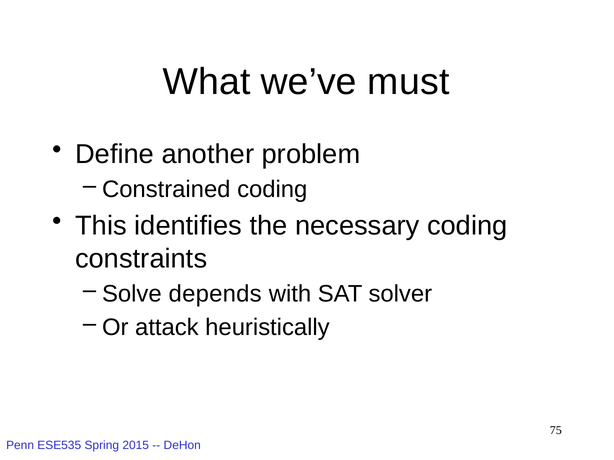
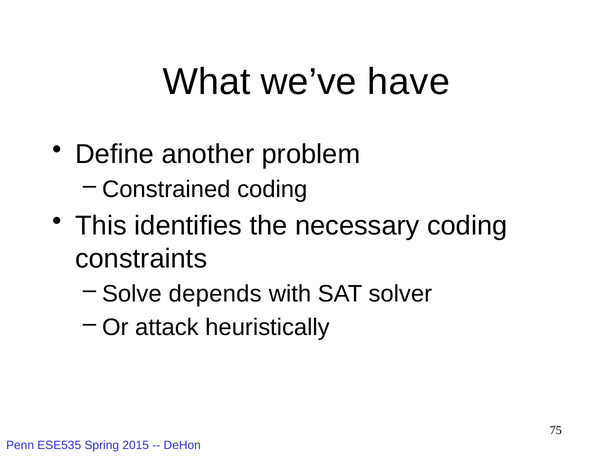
must: must -> have
